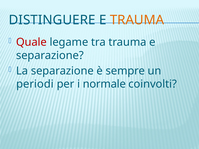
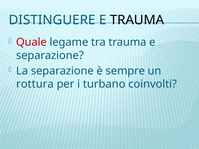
TRAUMA at (137, 20) colour: orange -> black
periodi: periodi -> rottura
normale: normale -> turbano
